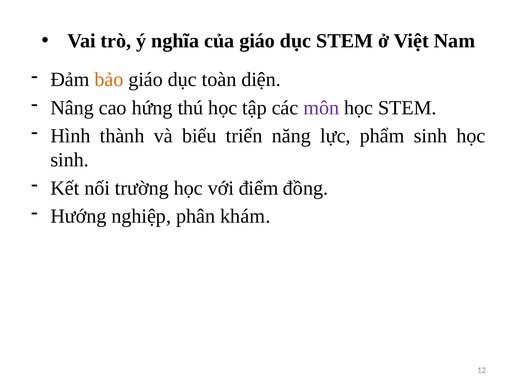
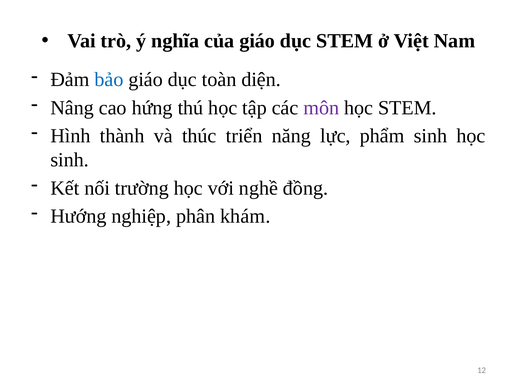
bảo colour: orange -> blue
biểu: biểu -> thúc
điểm: điểm -> nghề
